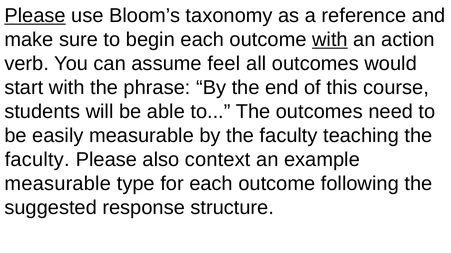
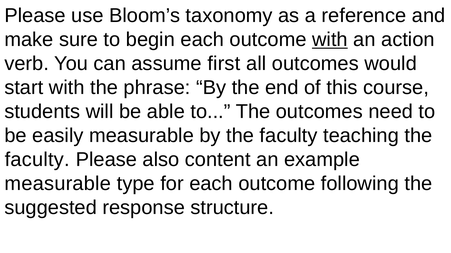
Please at (35, 16) underline: present -> none
feel: feel -> first
context: context -> content
